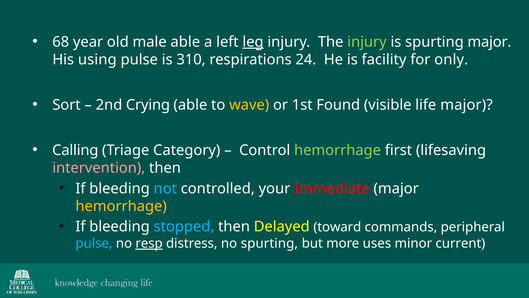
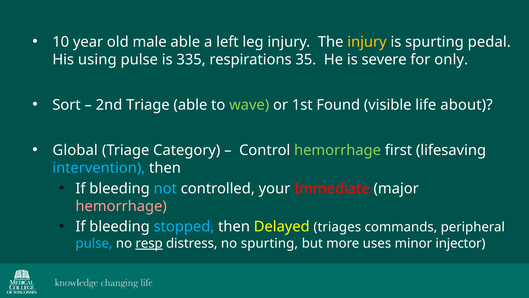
68: 68 -> 10
leg underline: present -> none
injury at (367, 42) colour: light green -> yellow
spurting major: major -> pedal
310: 310 -> 335
24: 24 -> 35
facility: facility -> severe
2nd Crying: Crying -> Triage
wave colour: yellow -> light green
life major: major -> about
Calling: Calling -> Global
intervention colour: pink -> light blue
hemorrhage at (121, 206) colour: yellow -> pink
toward: toward -> triages
current: current -> injector
